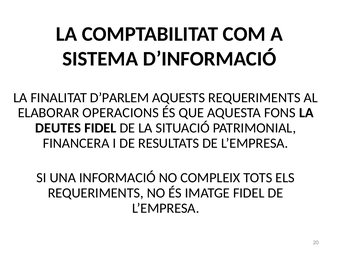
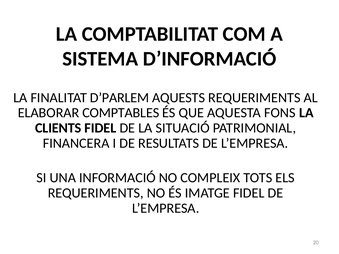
OPERACIONS: OPERACIONS -> COMPTABLES
DEUTES: DEUTES -> CLIENTS
